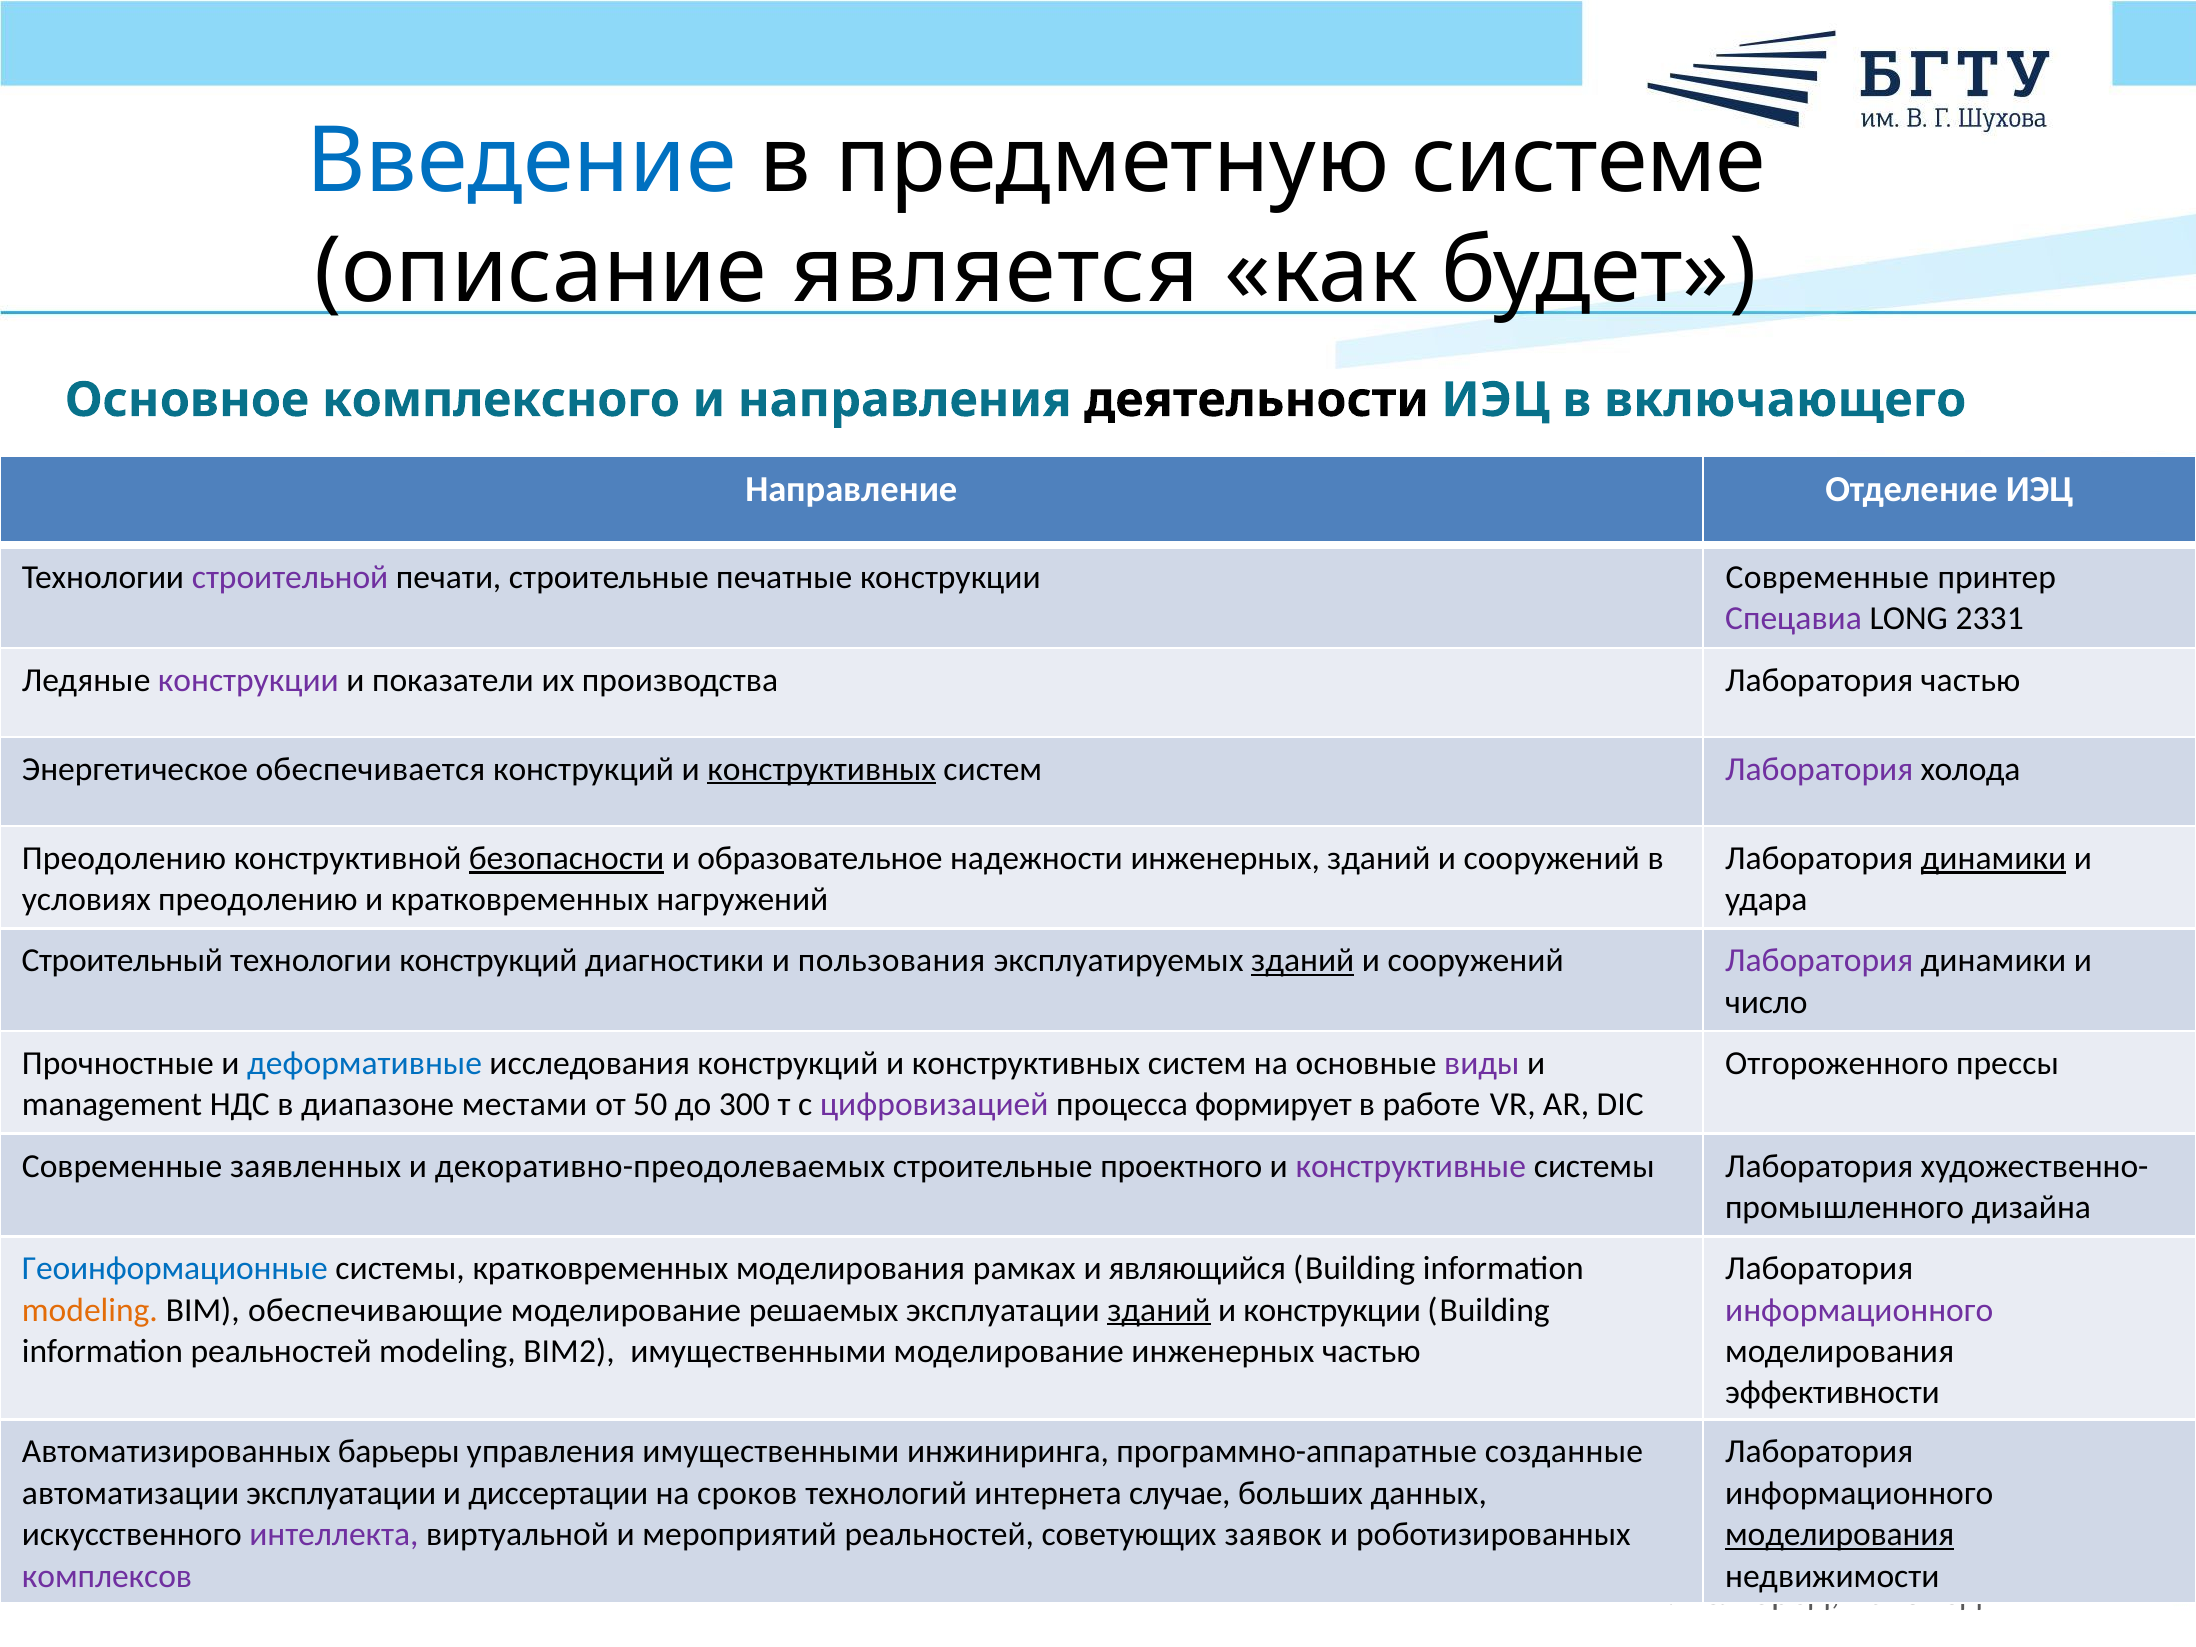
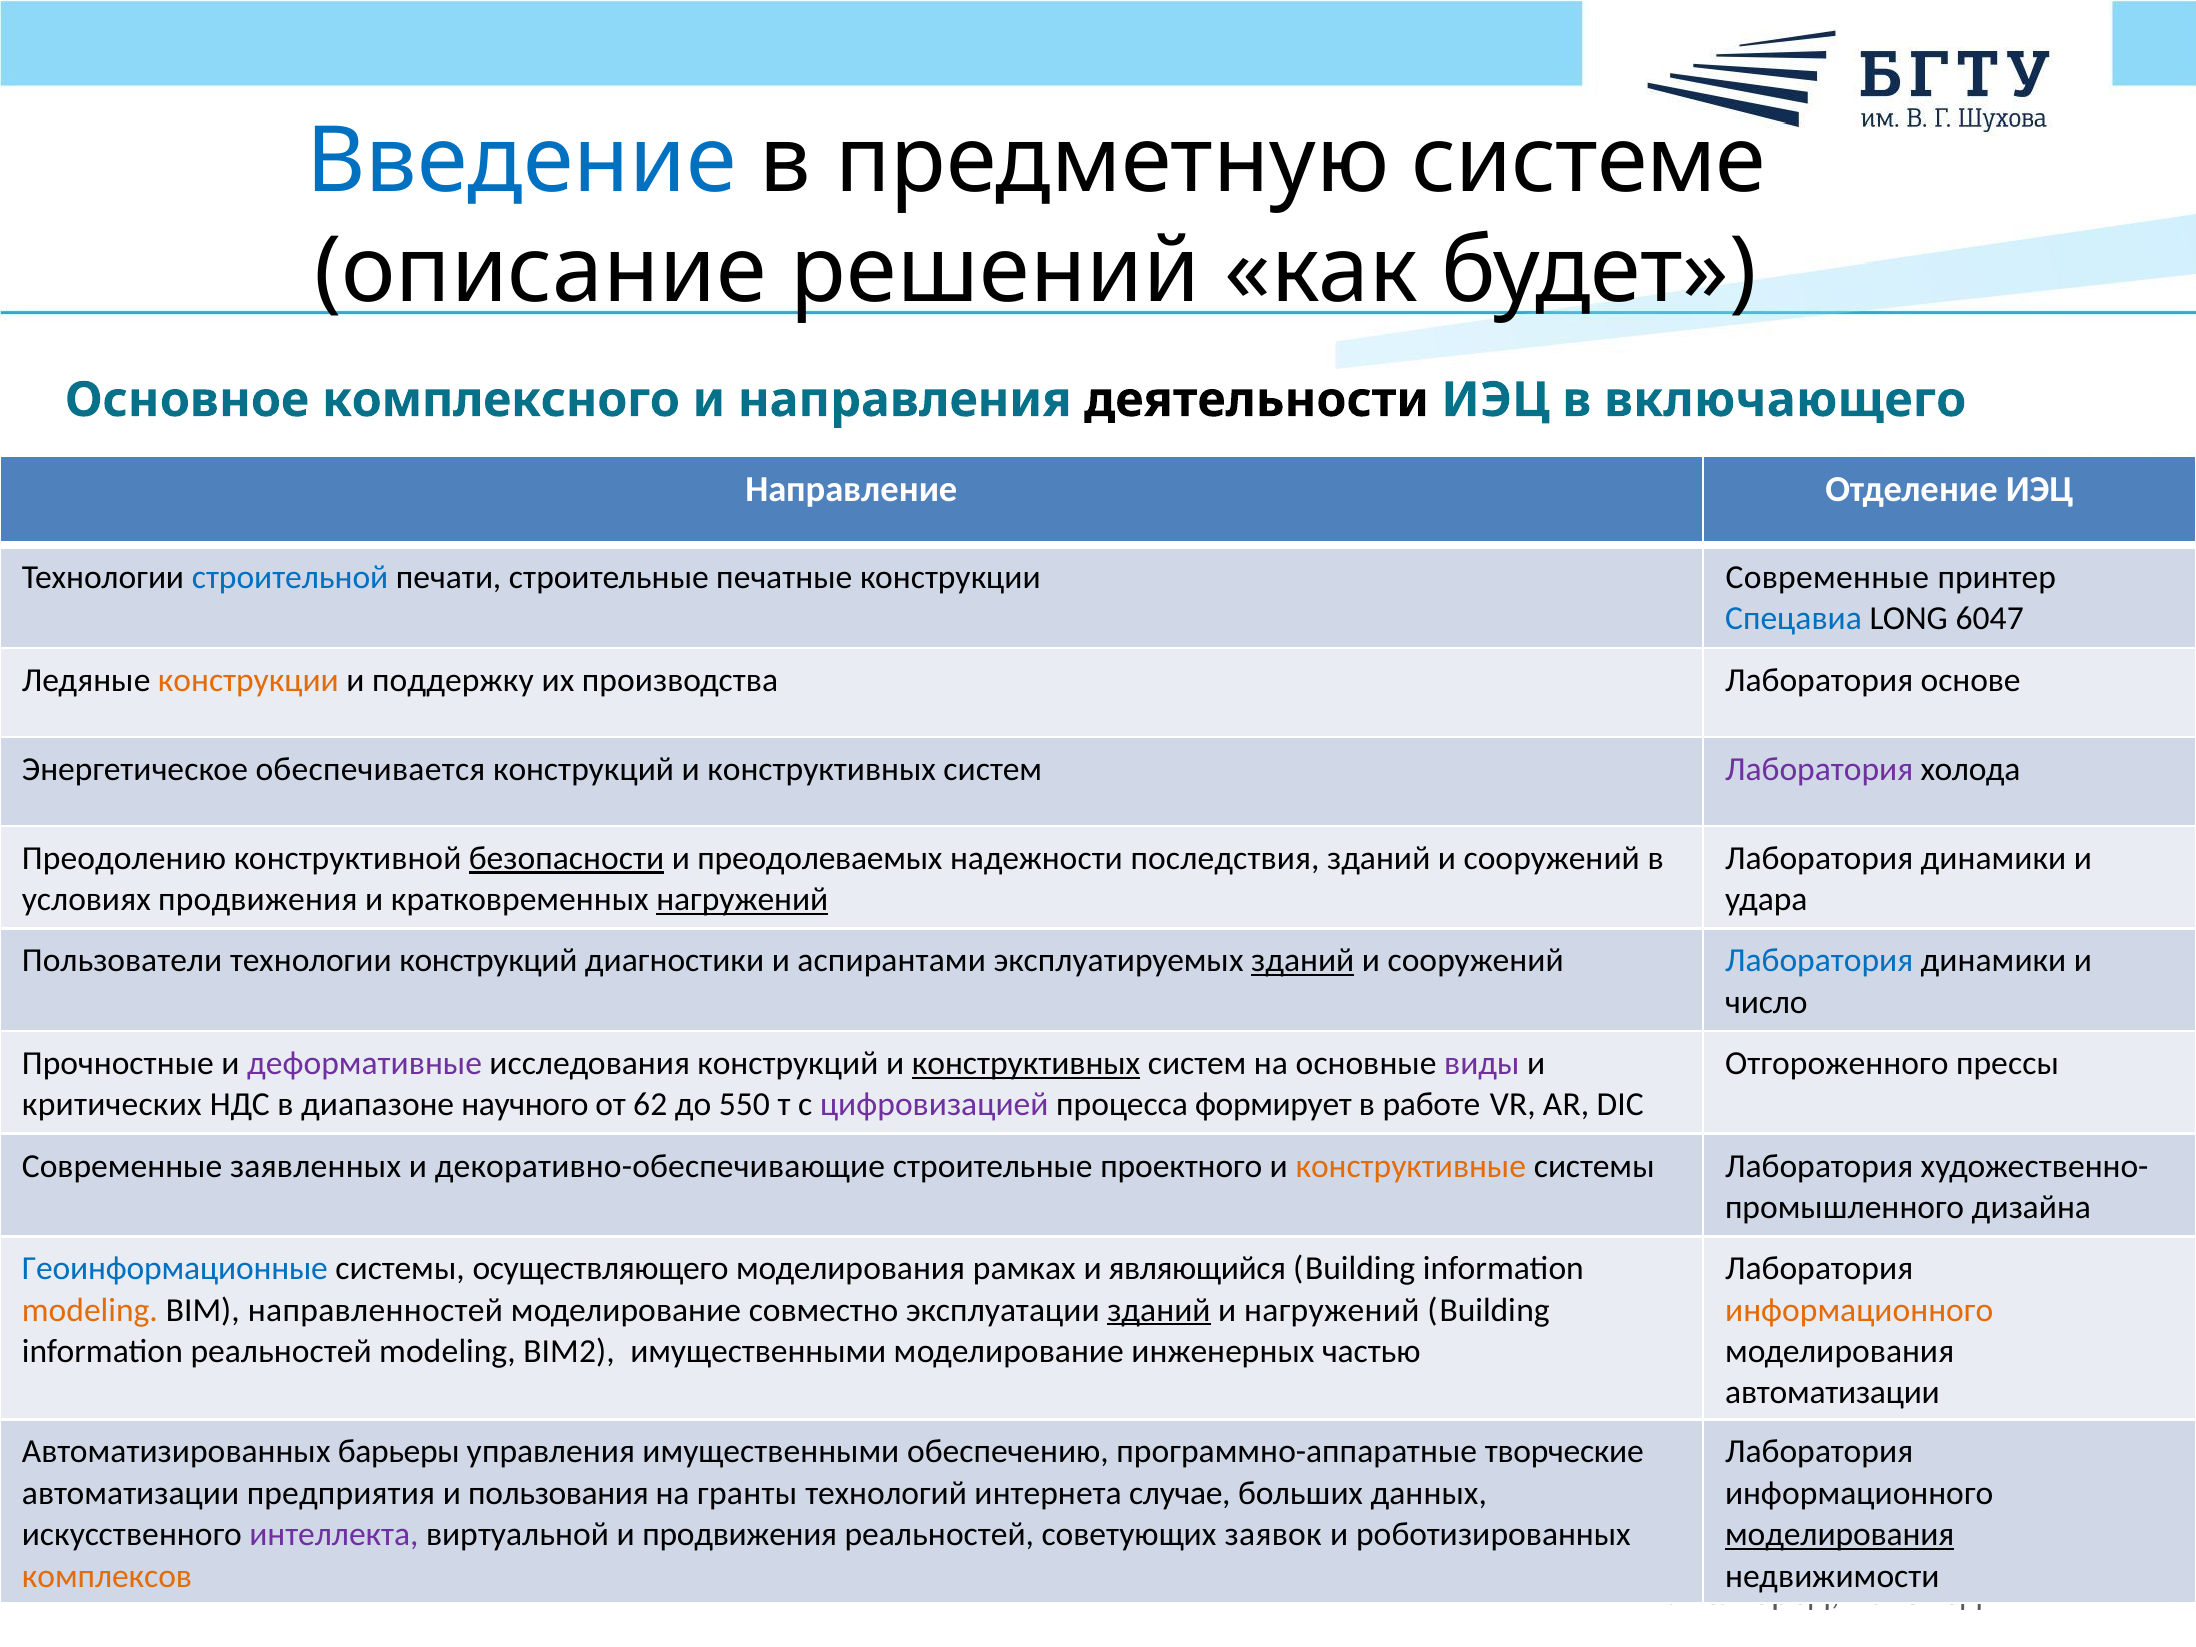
является: является -> решений
строительной colour: purple -> blue
Спецавиа colour: purple -> blue
2331: 2331 -> 6047
конструкции at (248, 680) colour: purple -> orange
показатели: показатели -> поддержку
Лаборатория частью: частью -> основе
конструктивных at (822, 769) underline: present -> none
образовательное: образовательное -> преодолеваемых
надежности инженерных: инженерных -> последствия
динамики at (1993, 858) underline: present -> none
условиях преодолению: преодолению -> продвижения
нагружений at (742, 899) underline: none -> present
Строительный: Строительный -> Пользователи
пользования: пользования -> аспирантами
Лаборатория at (1819, 961) colour: purple -> blue
деформативные colour: blue -> purple
конструктивных at (1026, 1063) underline: none -> present
management: management -> критических
местами: местами -> научного
50: 50 -> 62
300: 300 -> 550
декоративно-преодолеваемых: декоративно-преодолеваемых -> декоративно-обеспечивающие
конструктивные colour: purple -> orange
системы кратковременных: кратковременных -> осуществляющего
обеспечивающие: обеспечивающие -> направленностей
решаемых: решаемых -> совместно
и конструкции: конструкции -> нагружений
информационного at (1859, 1310) colour: purple -> orange
эффективности at (1832, 1393): эффективности -> автоматизации
инжиниринга: инжиниринга -> обеспечению
созданные: созданные -> творческие
автоматизации эксплуатации: эксплуатации -> предприятия
диссертации: диссертации -> пользования
сроков: сроков -> гранты
и мероприятий: мероприятий -> продвижения
комплексов colour: purple -> orange
